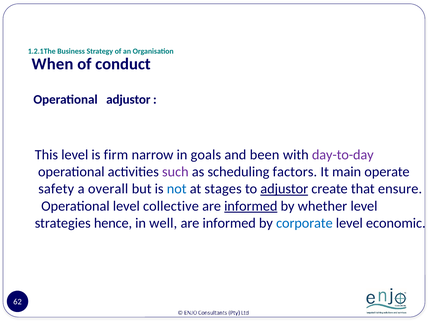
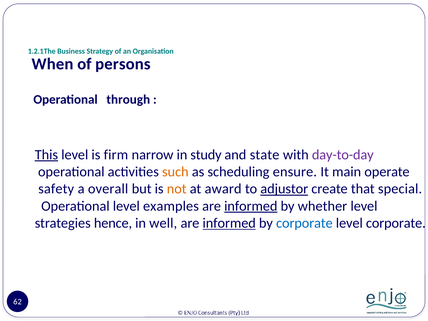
conduct: conduct -> persons
Operational adjustor: adjustor -> through
This underline: none -> present
goals: goals -> study
been: been -> state
such colour: purple -> orange
factors: factors -> ensure
not colour: blue -> orange
stages: stages -> award
ensure: ensure -> special
collective: collective -> examples
informed at (229, 223) underline: none -> present
level economic: economic -> corporate
